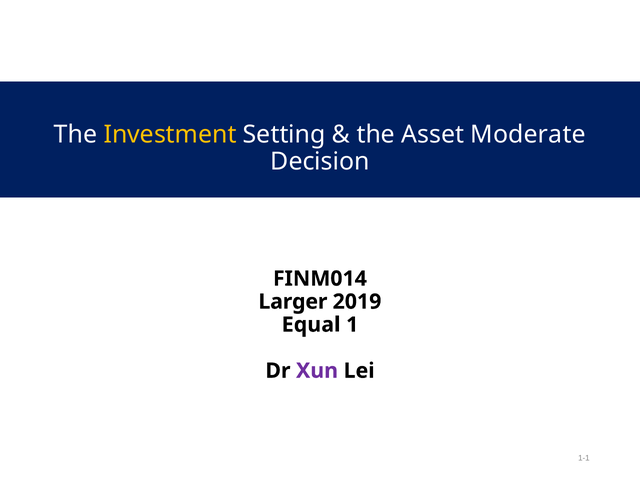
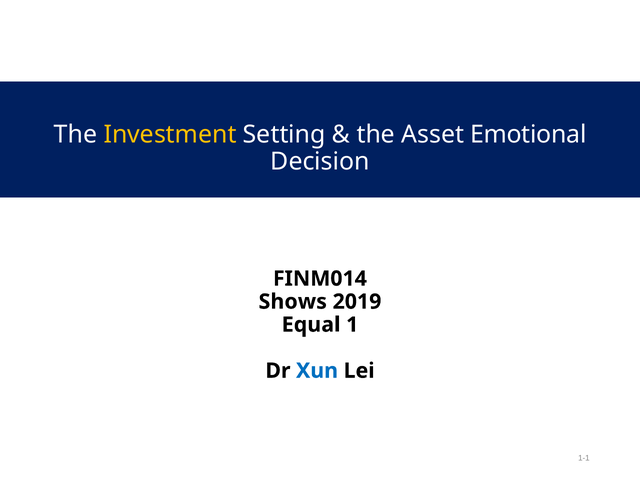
Moderate: Moderate -> Emotional
Larger: Larger -> Shows
Xun colour: purple -> blue
